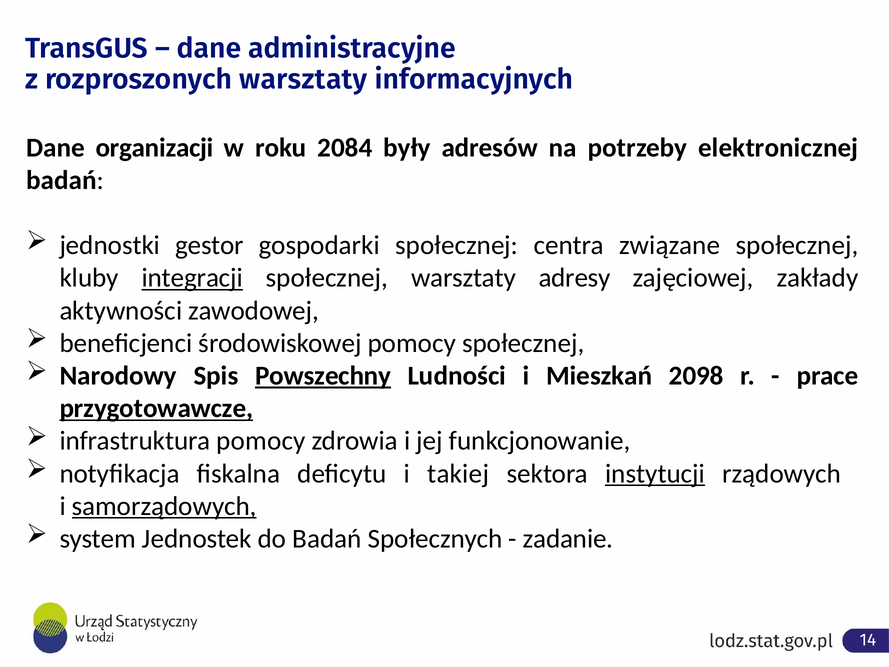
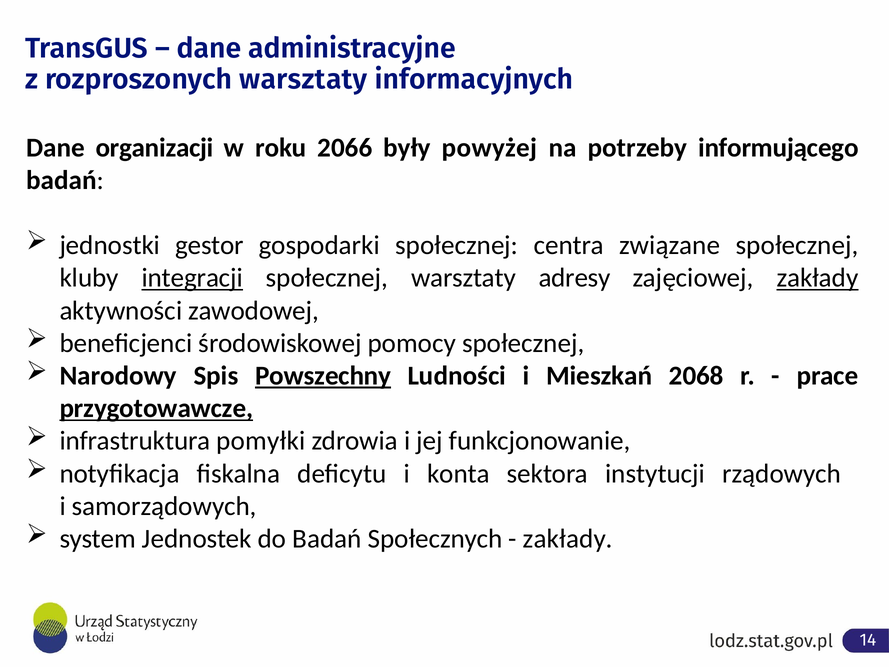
2084: 2084 -> 2066
adresów: adresów -> powyżej
elektronicznej: elektronicznej -> informującego
zakłady at (817, 278) underline: none -> present
2098: 2098 -> 2068
infrastruktura pomocy: pomocy -> pomyłki
takiej: takiej -> konta
instytucji underline: present -> none
samorządowych underline: present -> none
zadanie at (568, 539): zadanie -> zakłady
